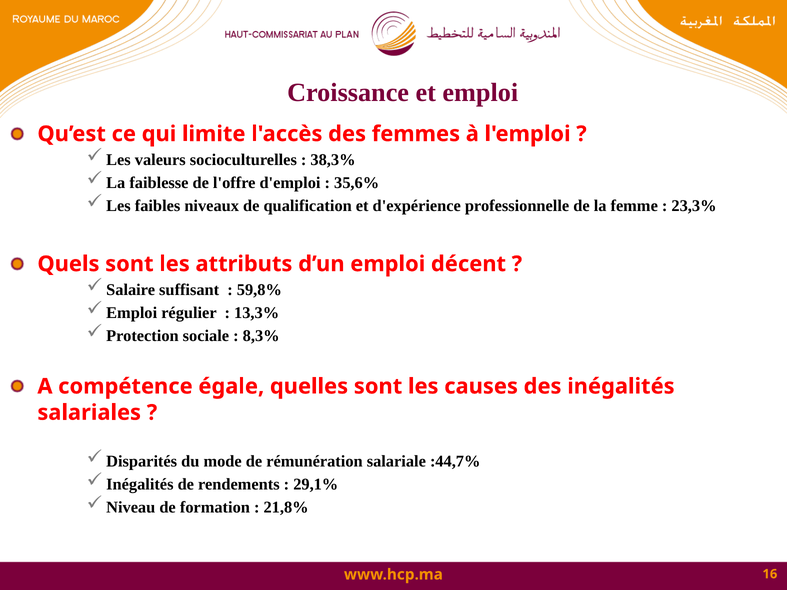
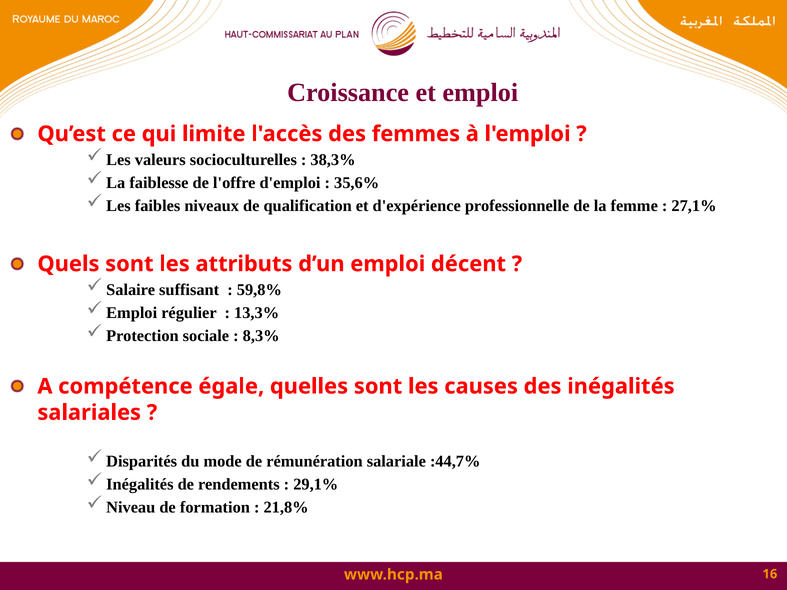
23,3%: 23,3% -> 27,1%
